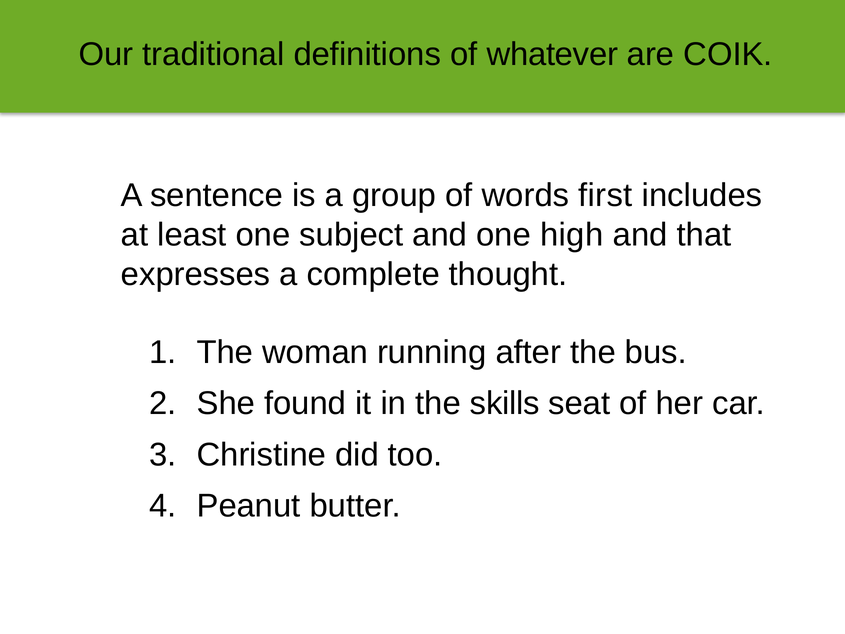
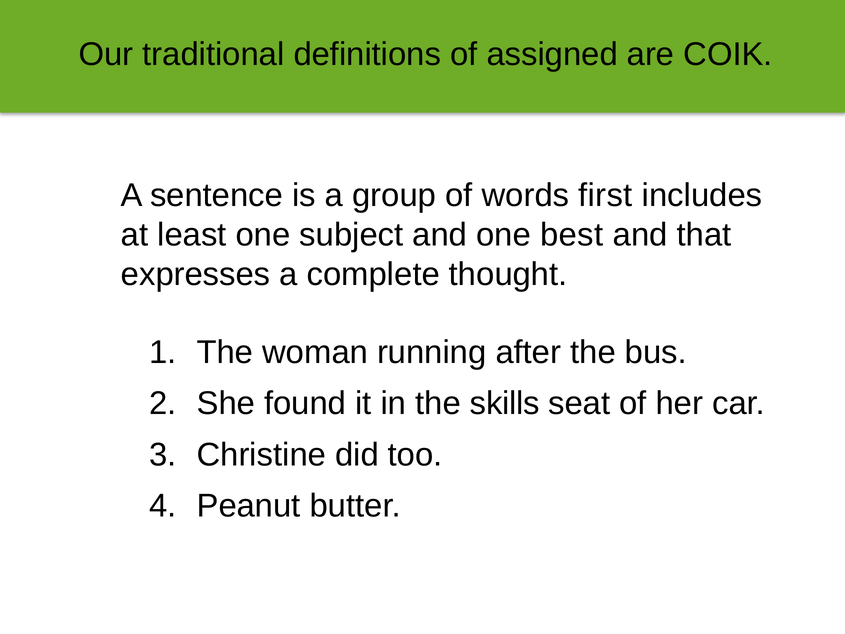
whatever: whatever -> assigned
high: high -> best
